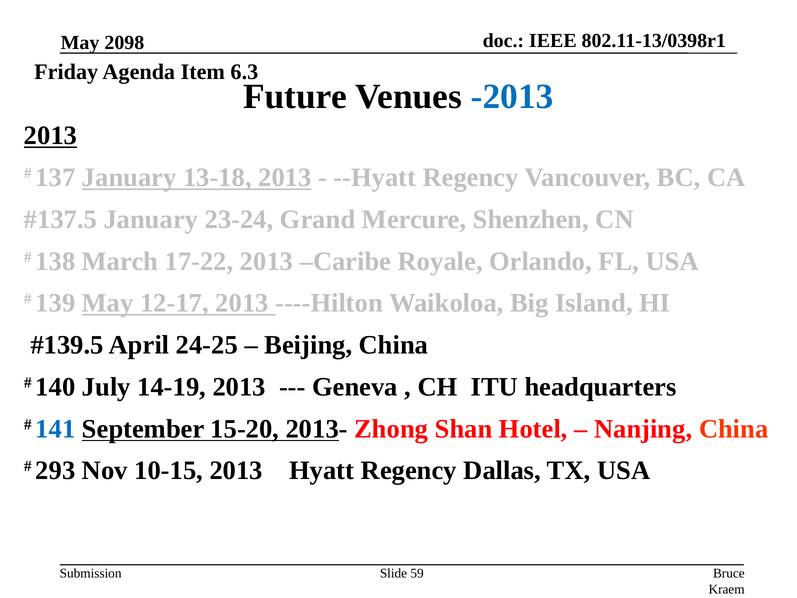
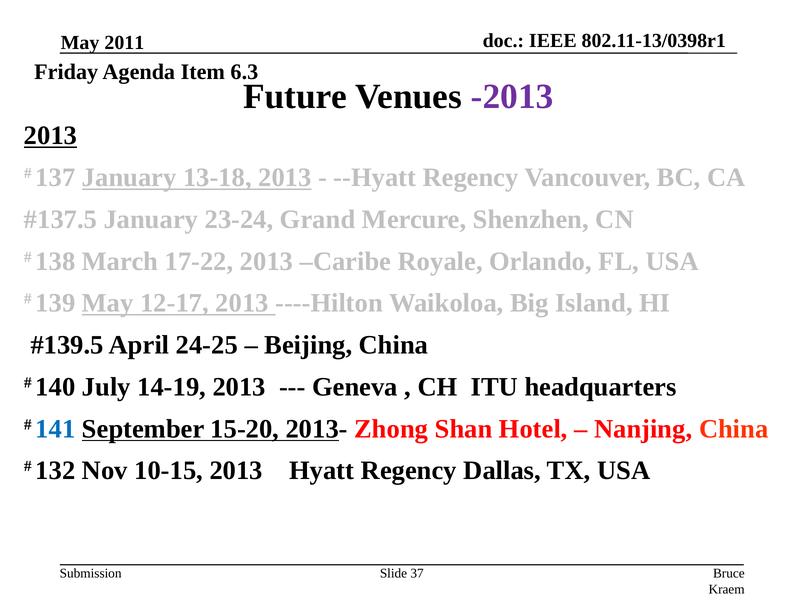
2098: 2098 -> 2011
-2013 colour: blue -> purple
293: 293 -> 132
59: 59 -> 37
